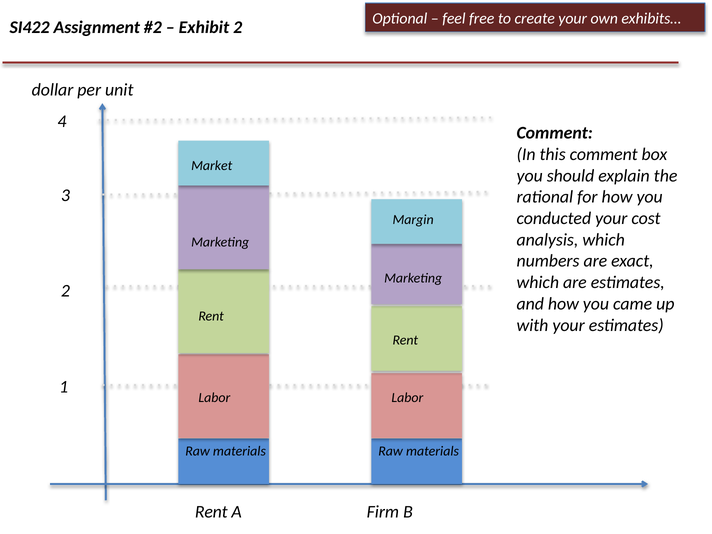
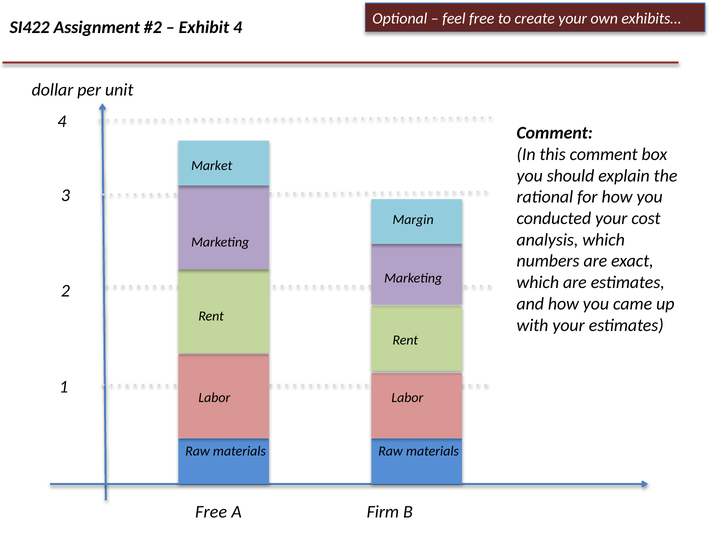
Exhibit 2: 2 -> 4
Rent at (211, 512): Rent -> Free
